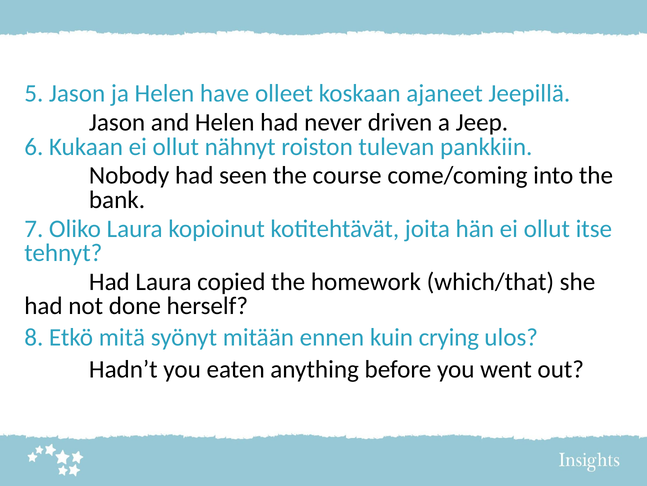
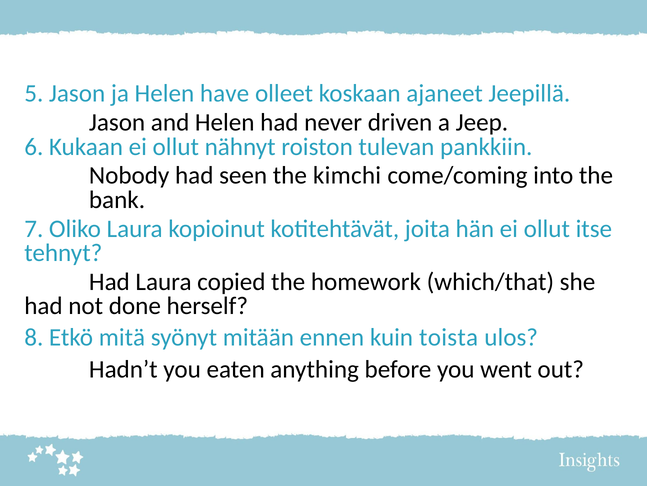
course: course -> kimchi
crying: crying -> toista
